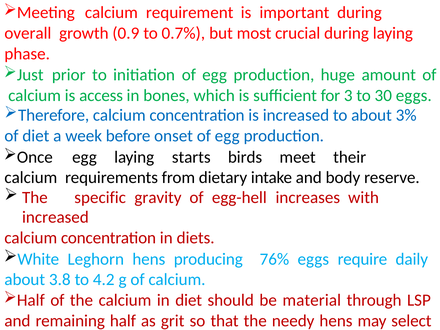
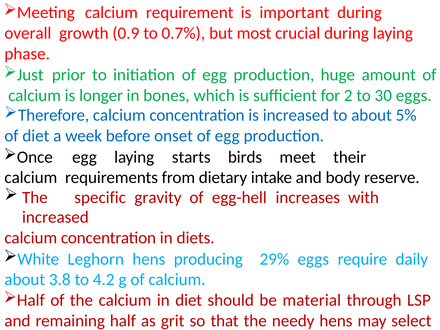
access: access -> longer
3: 3 -> 2
3%: 3% -> 5%
76%: 76% -> 29%
